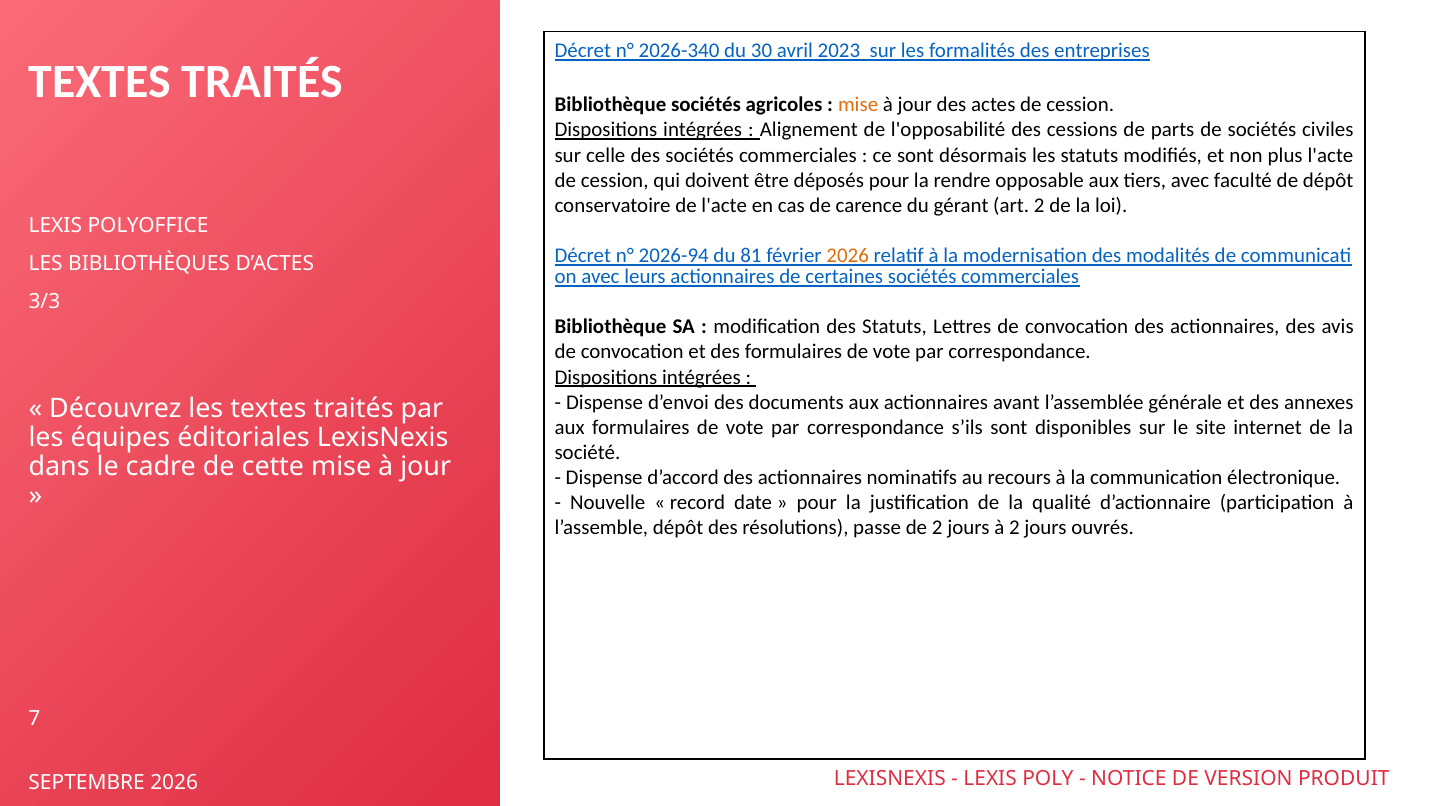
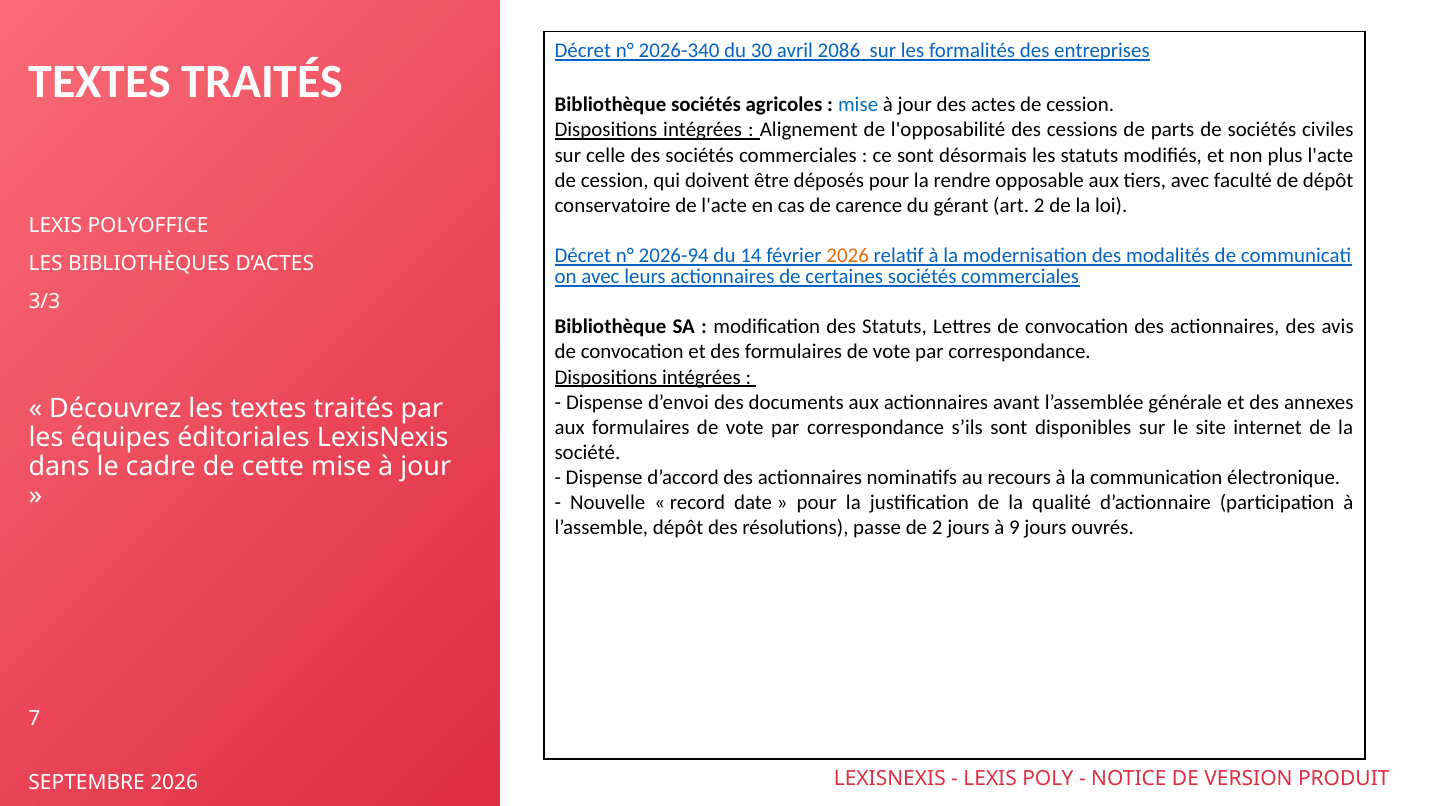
2023: 2023 -> 2086
mise at (858, 105) colour: orange -> blue
81: 81 -> 14
à 2: 2 -> 9
